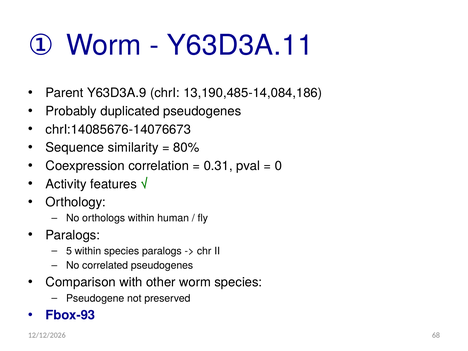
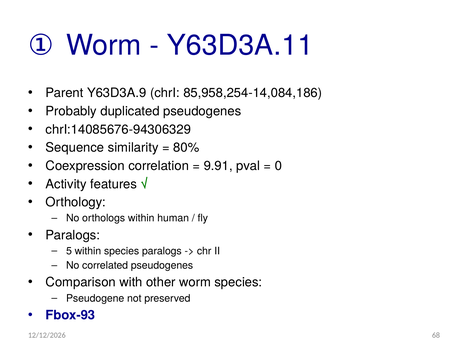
13,190,485-14,084,186: 13,190,485-14,084,186 -> 85,958,254-14,084,186
chrI:14085676-14076673: chrI:14085676-14076673 -> chrI:14085676-94306329
0.31: 0.31 -> 9.91
